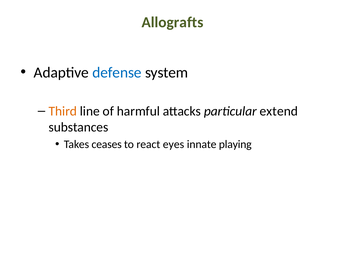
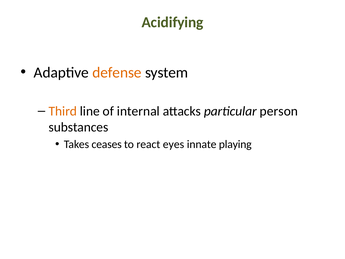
Allografts: Allografts -> Acidifying
defense colour: blue -> orange
harmful: harmful -> internal
extend: extend -> person
